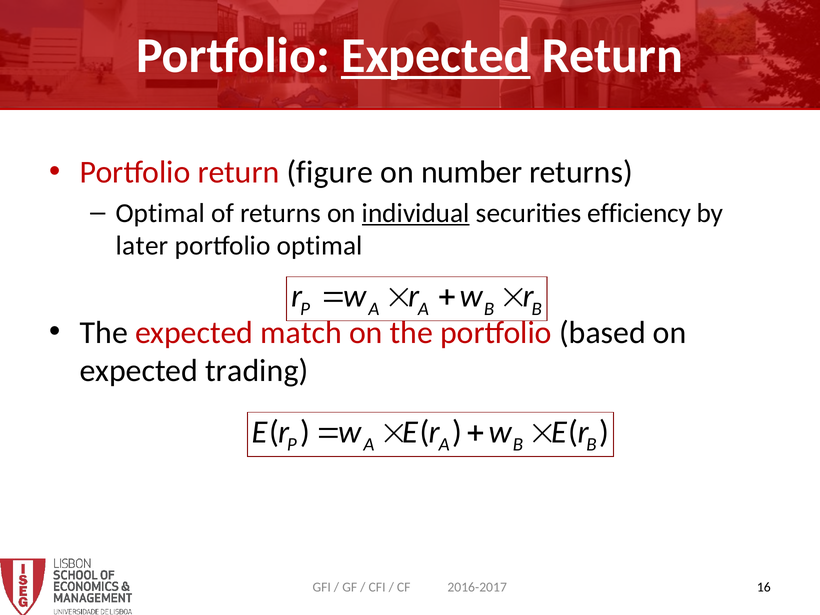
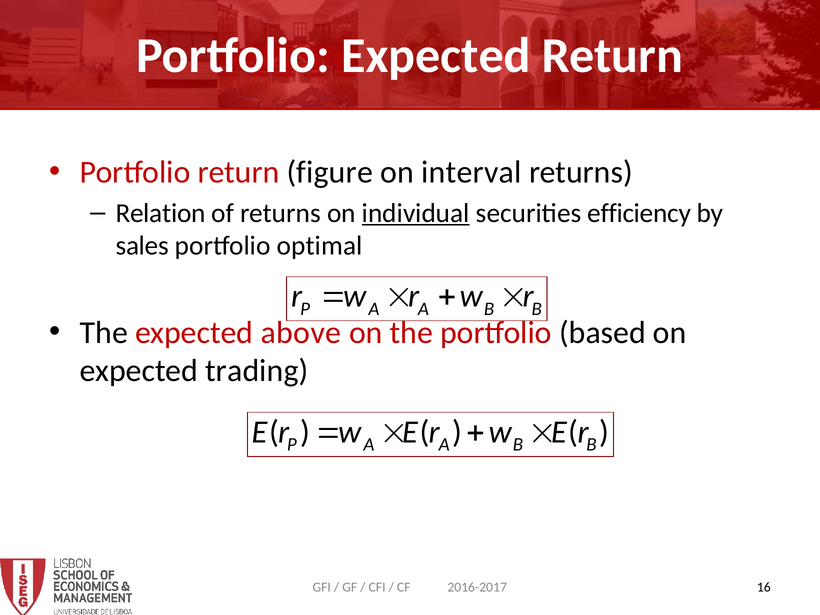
Expected at (436, 56) underline: present -> none
number: number -> interval
Optimal at (160, 213): Optimal -> Relation
later: later -> sales
match: match -> above
